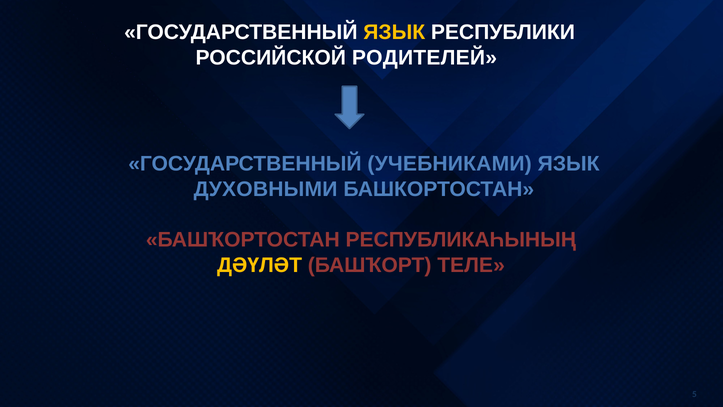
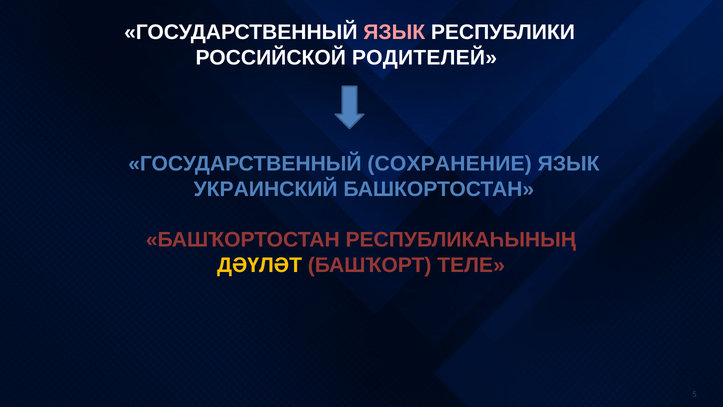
ЯЗЫК at (394, 32) colour: yellow -> pink
УЧЕБНИКАМИ: УЧЕБНИКАМИ -> СОХРАНЕНИЕ
ДУХОВНЫМИ: ДУХОВНЫМИ -> УКРАИНСКИЙ
